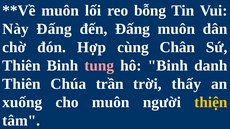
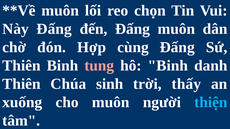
bỗng: bỗng -> chọn
cùng Chân: Chân -> Đấng
trần: trần -> sinh
thiện colour: yellow -> light blue
